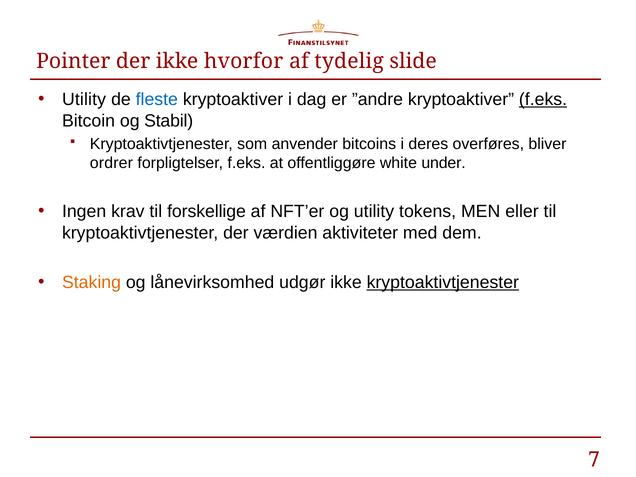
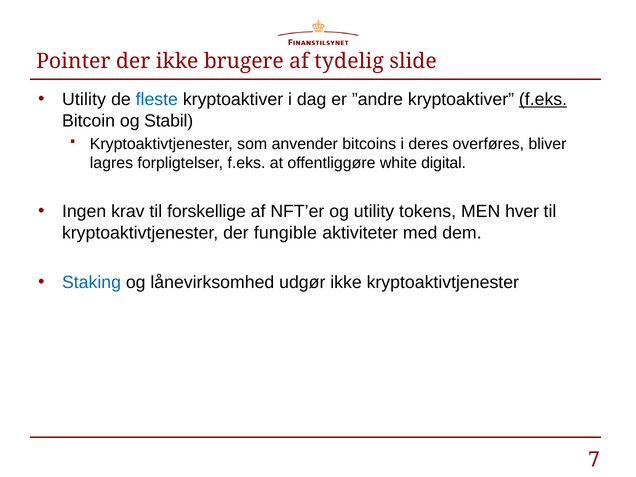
hvorfor: hvorfor -> brugere
ordrer: ordrer -> lagres
under: under -> digital
eller: eller -> hver
værdien: værdien -> fungible
Staking colour: orange -> blue
kryptoaktivtjenester at (443, 282) underline: present -> none
